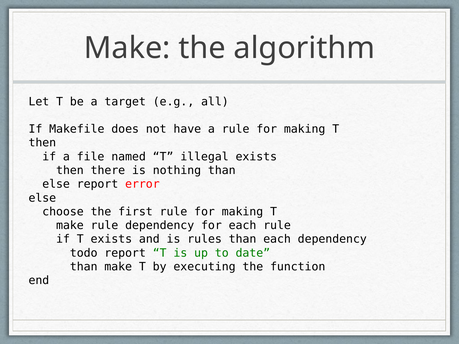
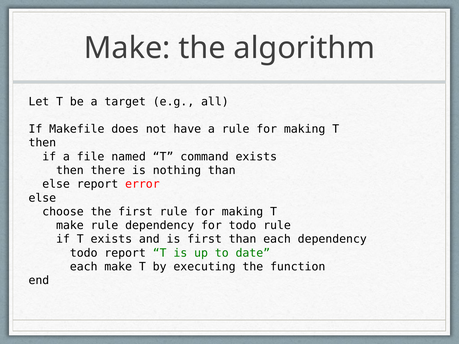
illegal: illegal -> command
for each: each -> todo
is rules: rules -> first
than at (84, 267): than -> each
